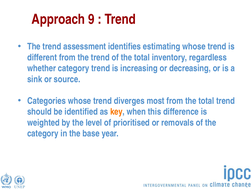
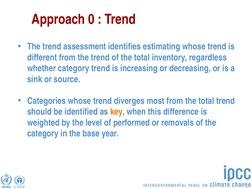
9: 9 -> 0
prioritised: prioritised -> performed
